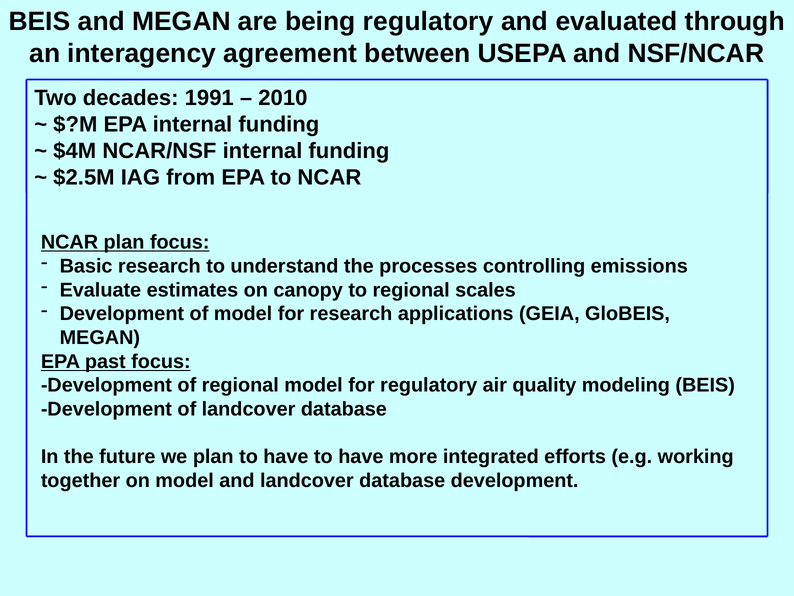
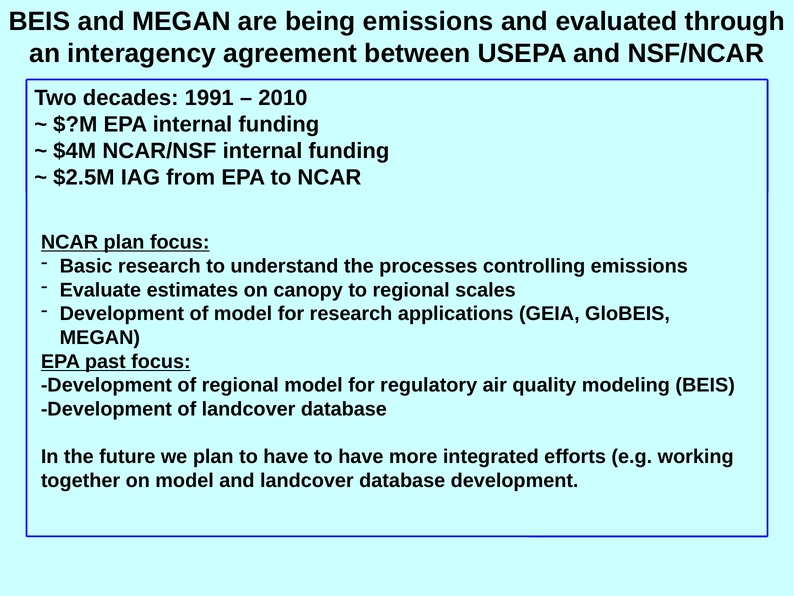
being regulatory: regulatory -> emissions
